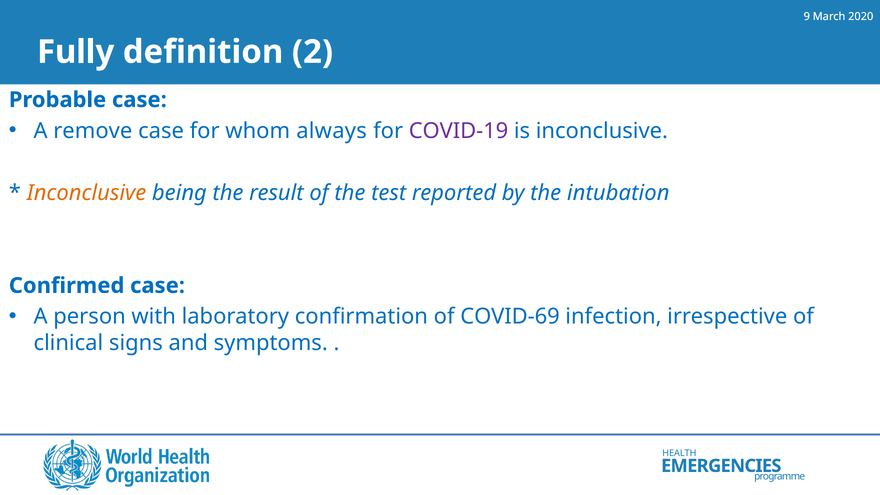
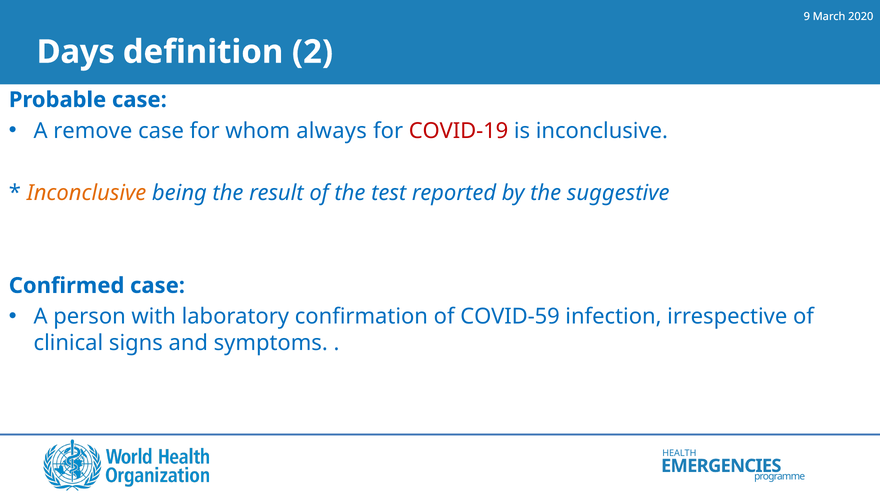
Fully: Fully -> Days
COVID-19 colour: purple -> red
intubation: intubation -> suggestive
COVID-69: COVID-69 -> COVID-59
